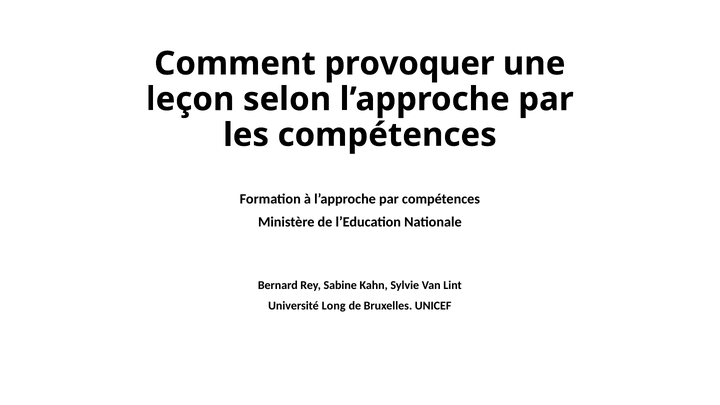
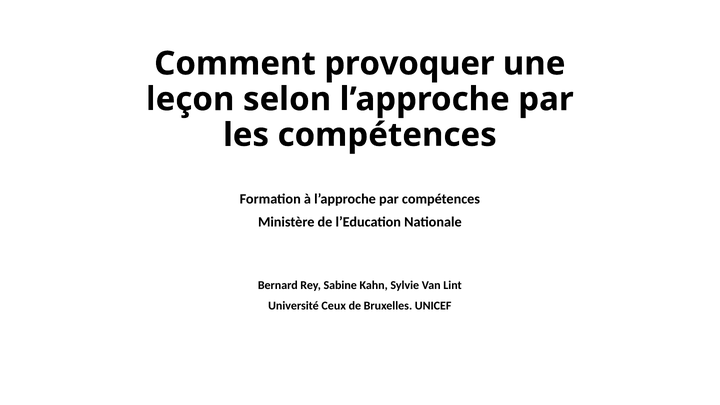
Long: Long -> Ceux
